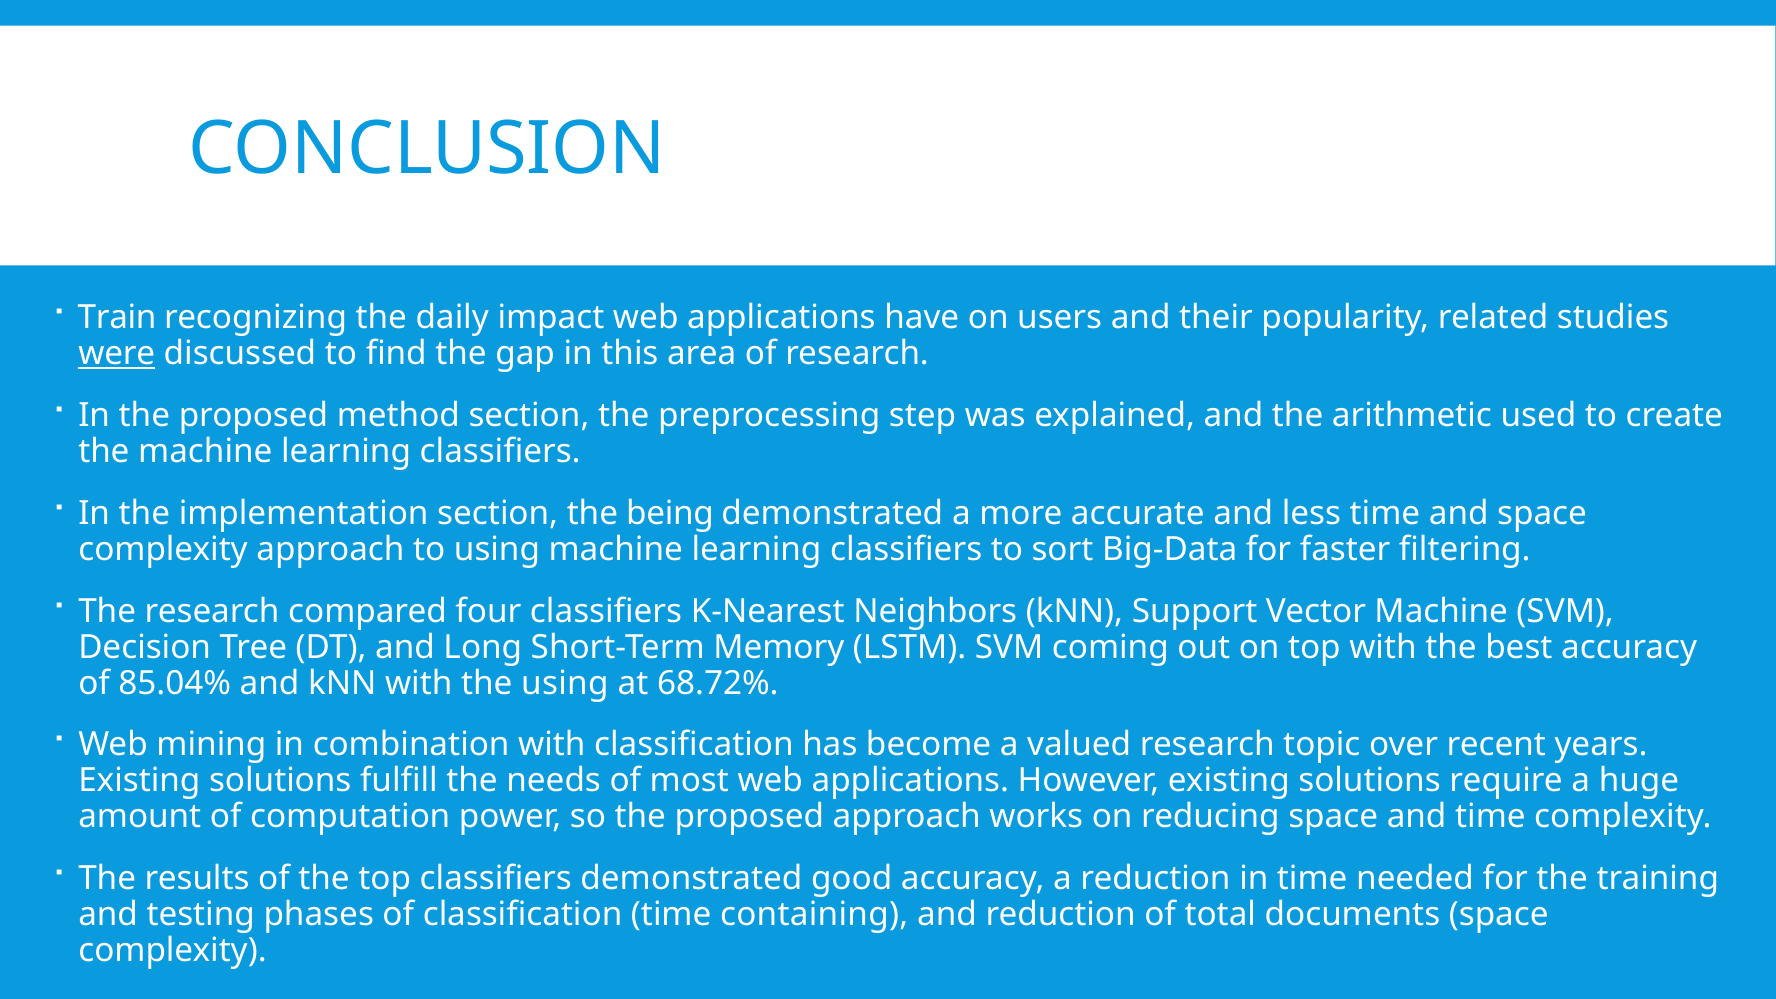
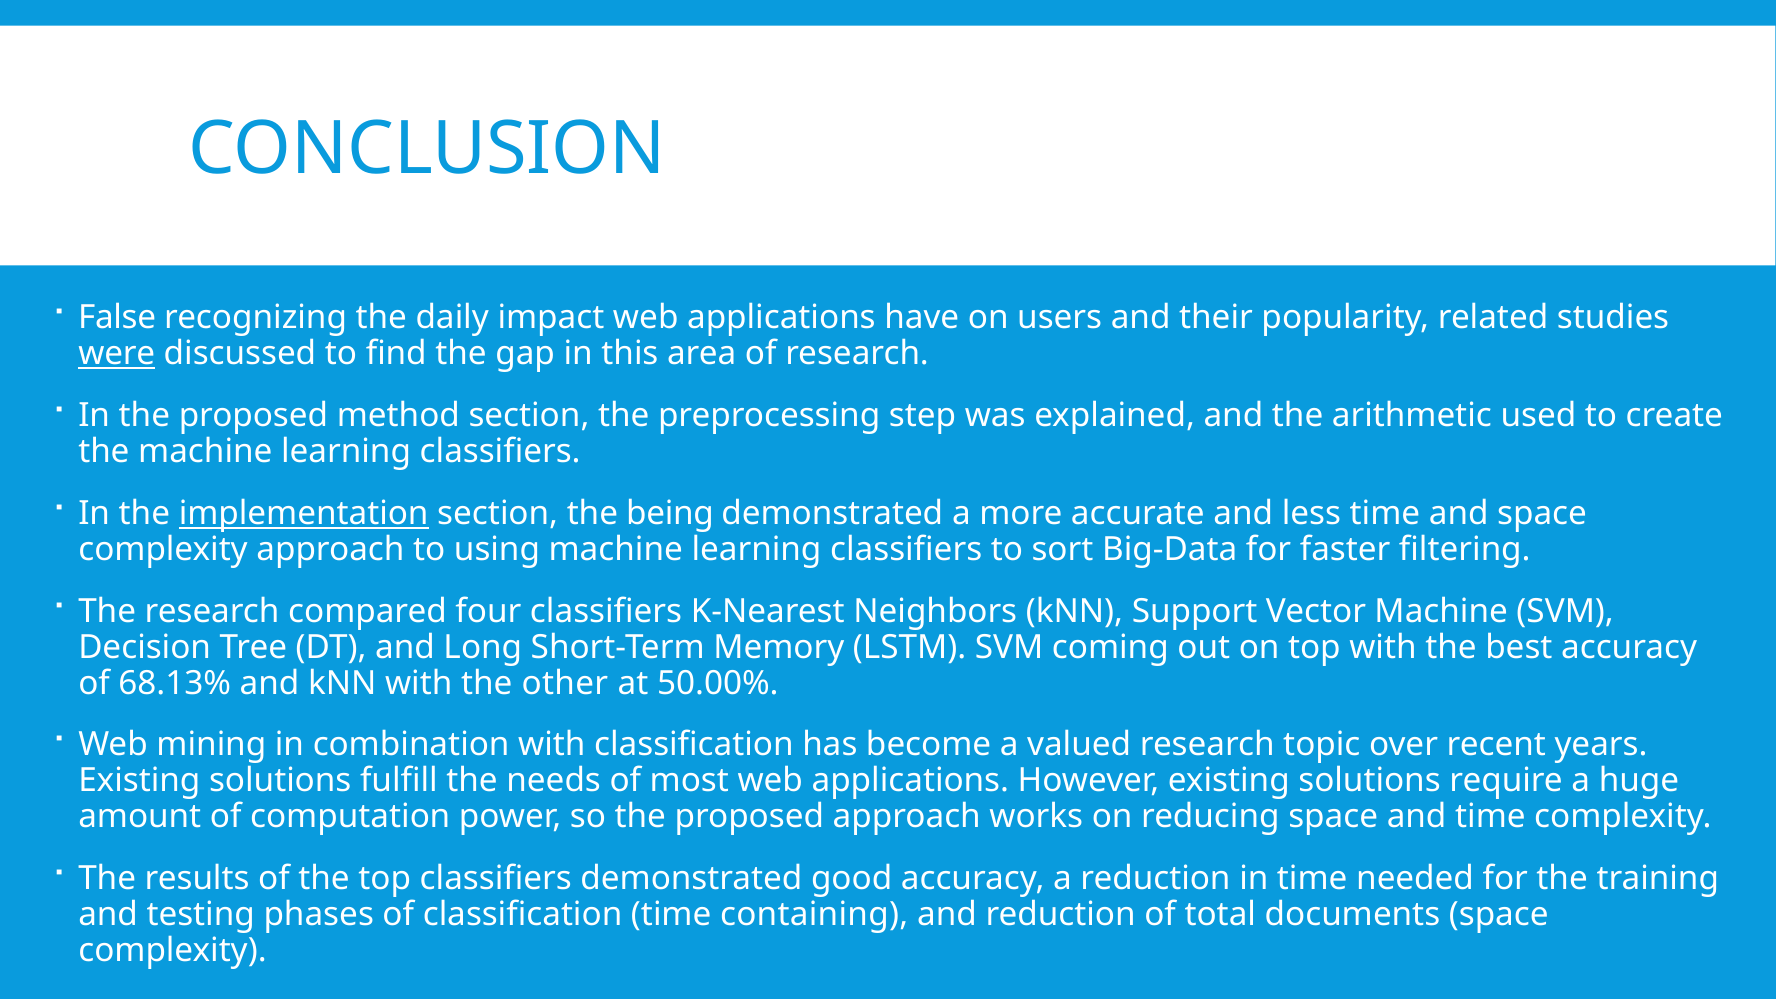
Train: Train -> False
implementation underline: none -> present
85.04%: 85.04% -> 68.13%
the using: using -> other
68.72%: 68.72% -> 50.00%
